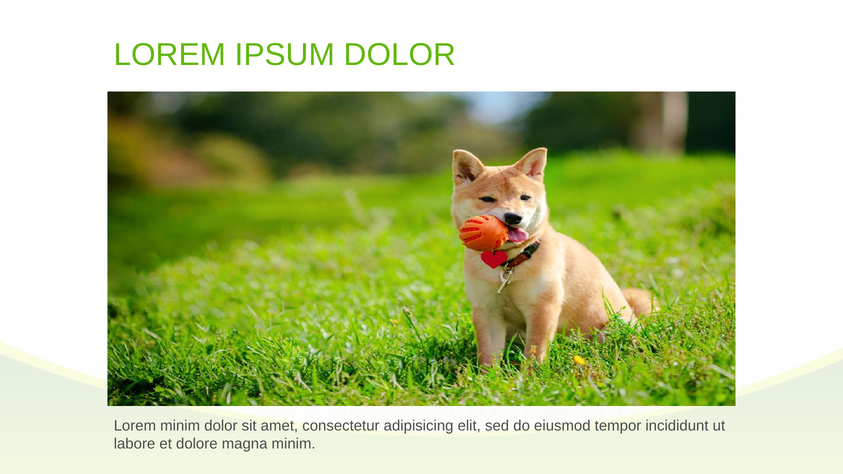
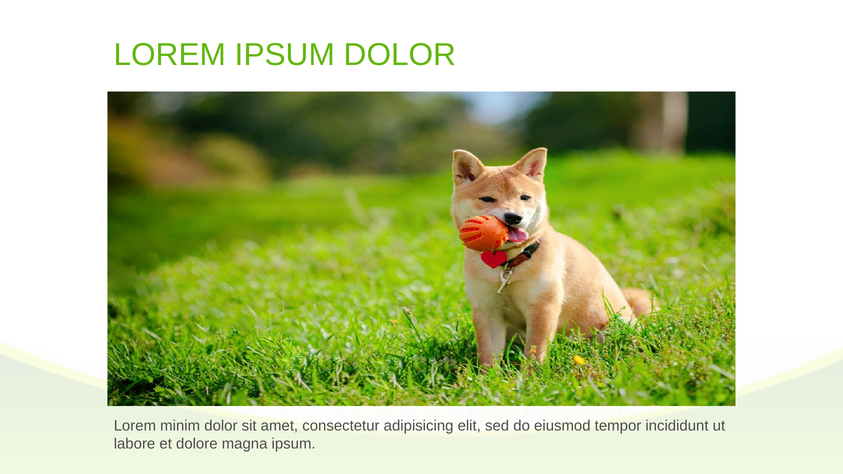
magna minim: minim -> ipsum
